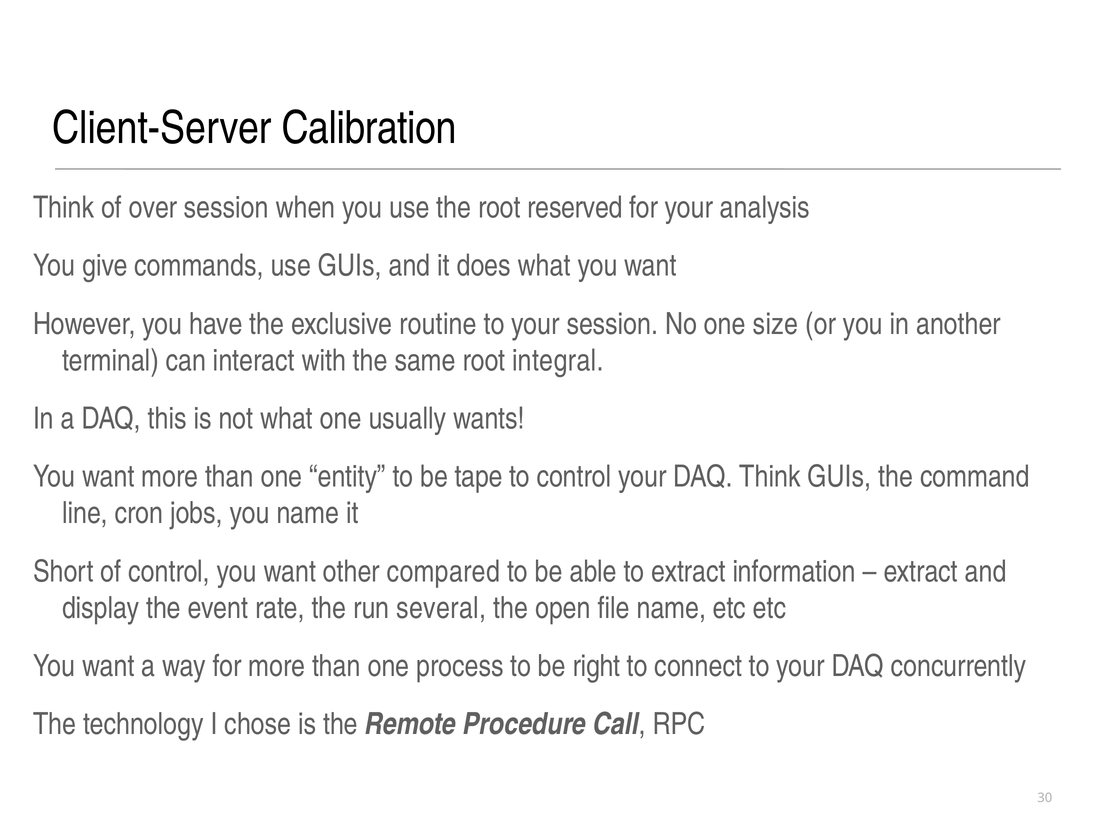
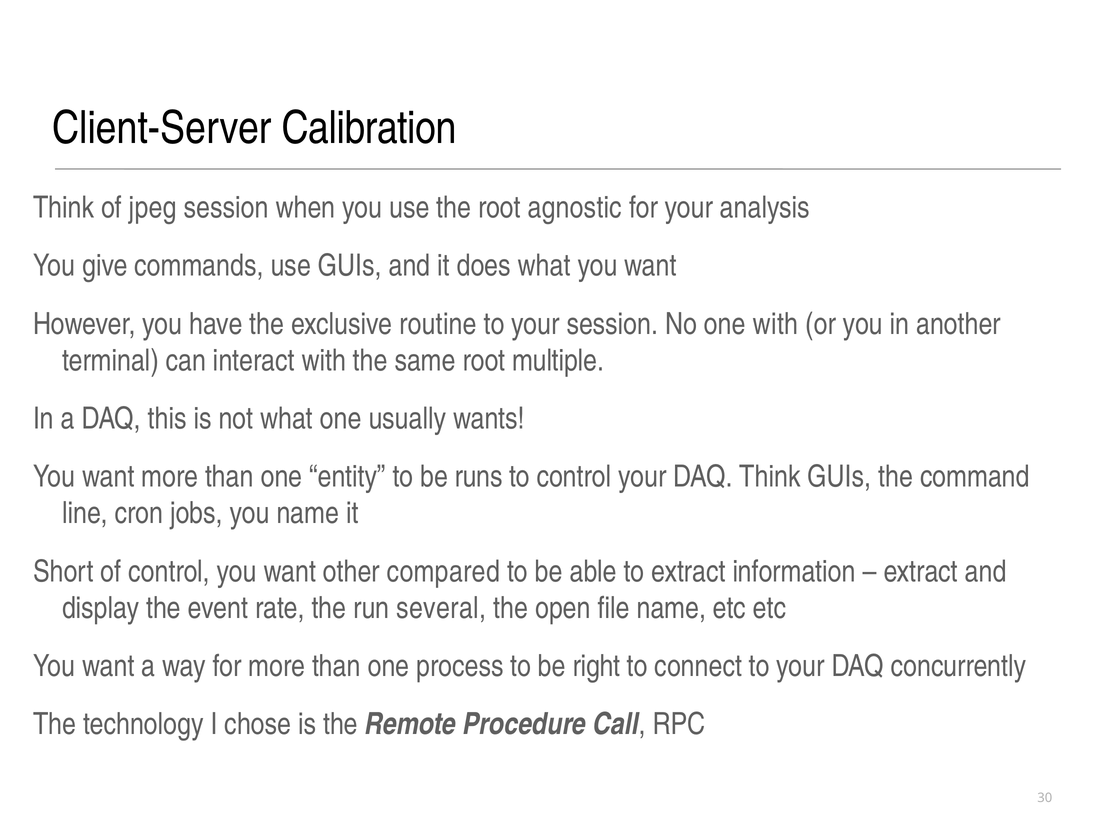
over: over -> jpeg
reserved: reserved -> agnostic
one size: size -> with
integral: integral -> multiple
tape: tape -> runs
